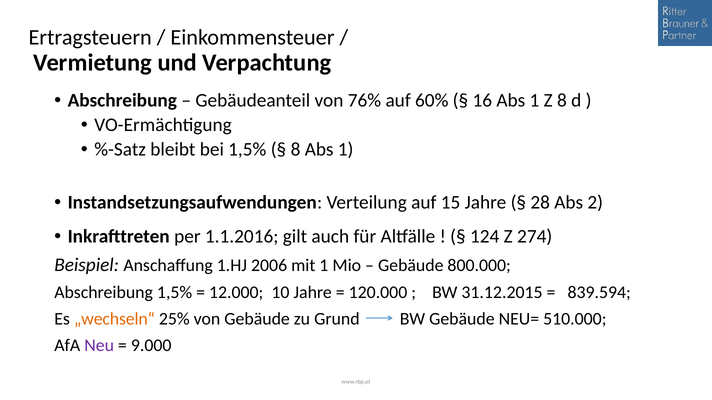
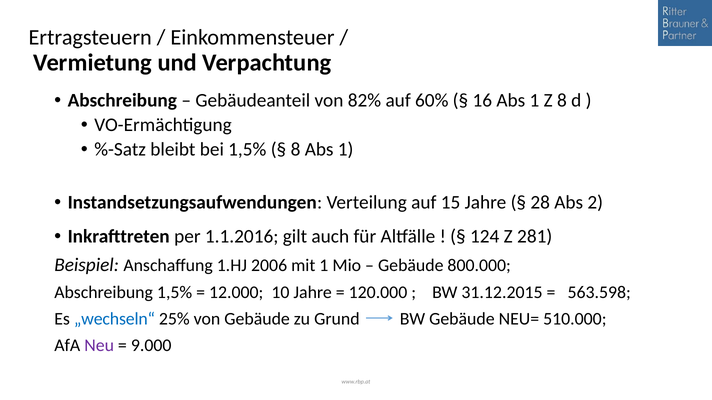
76%: 76% -> 82%
274: 274 -> 281
839.594: 839.594 -> 563.598
„wechseln“ colour: orange -> blue
